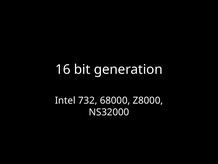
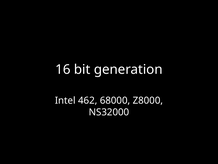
732: 732 -> 462
